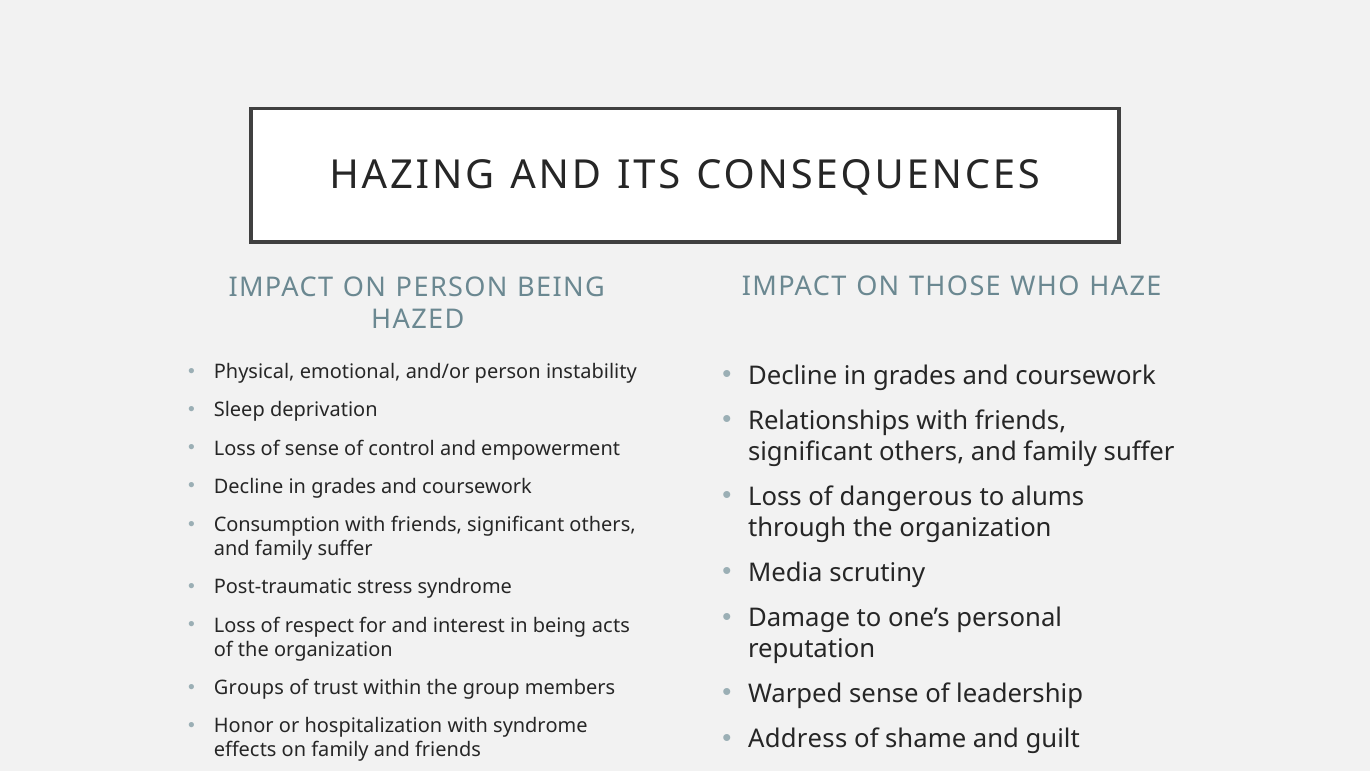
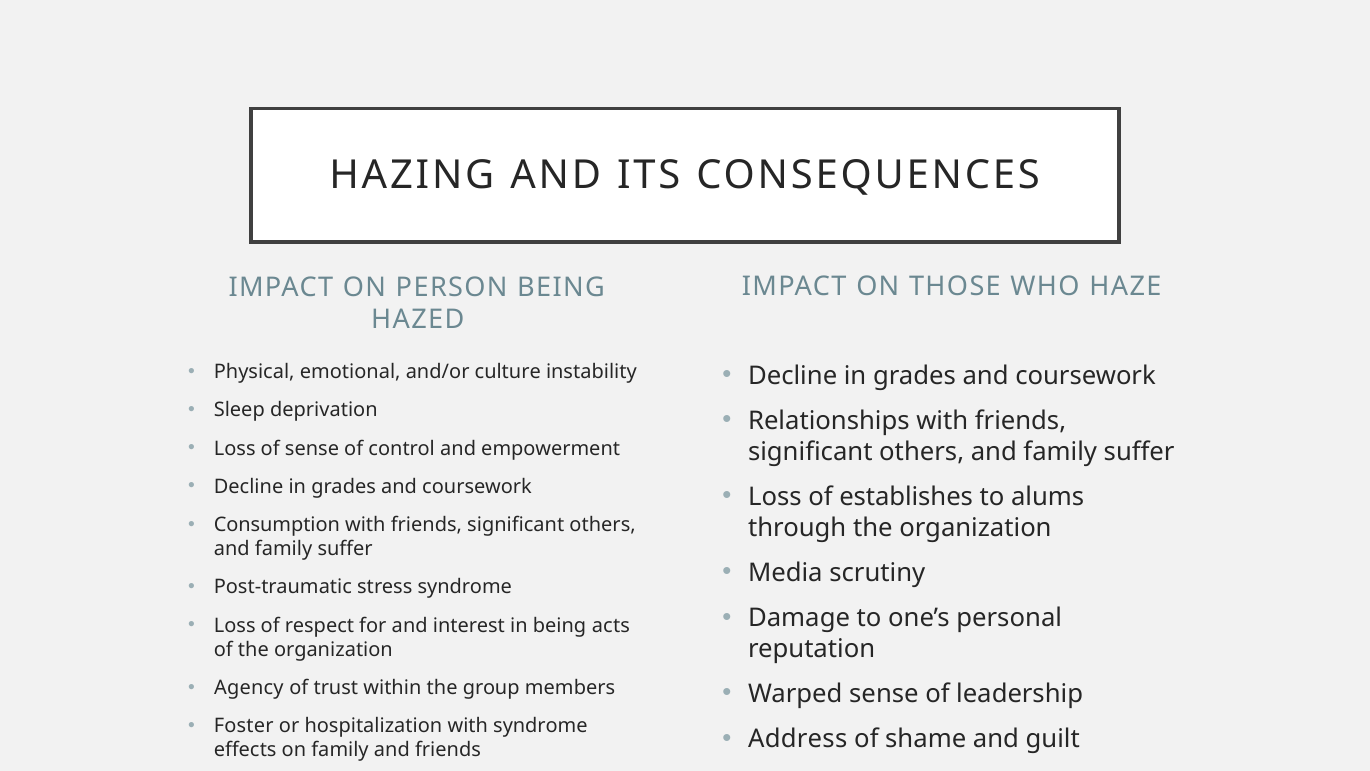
and/or person: person -> culture
dangerous: dangerous -> establishes
Groups: Groups -> Agency
Honor: Honor -> Foster
